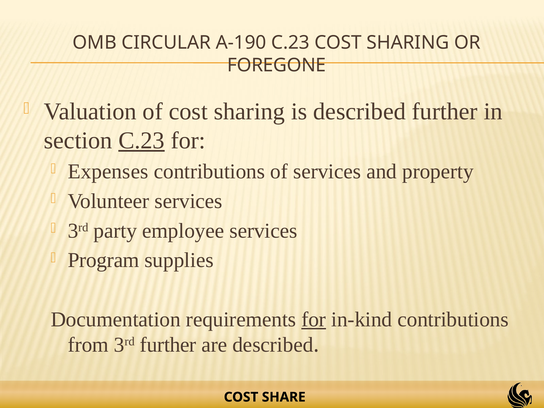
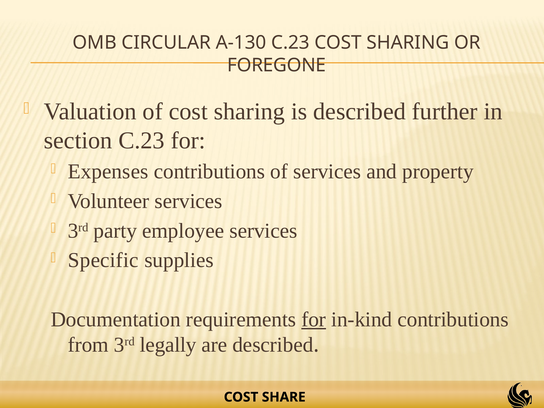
A-190: A-190 -> A-130
C.23 at (142, 140) underline: present -> none
Program: Program -> Specific
3rd further: further -> legally
